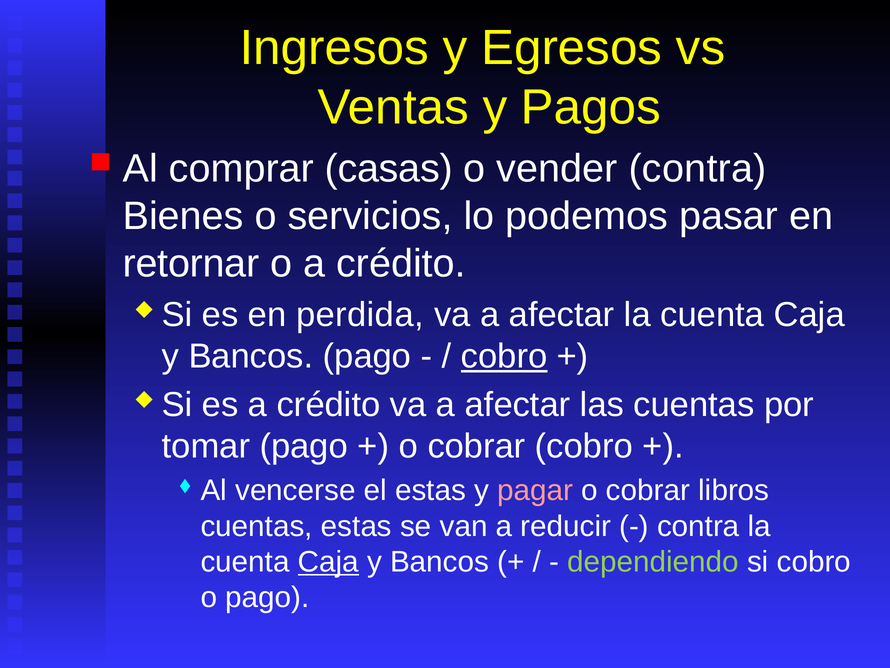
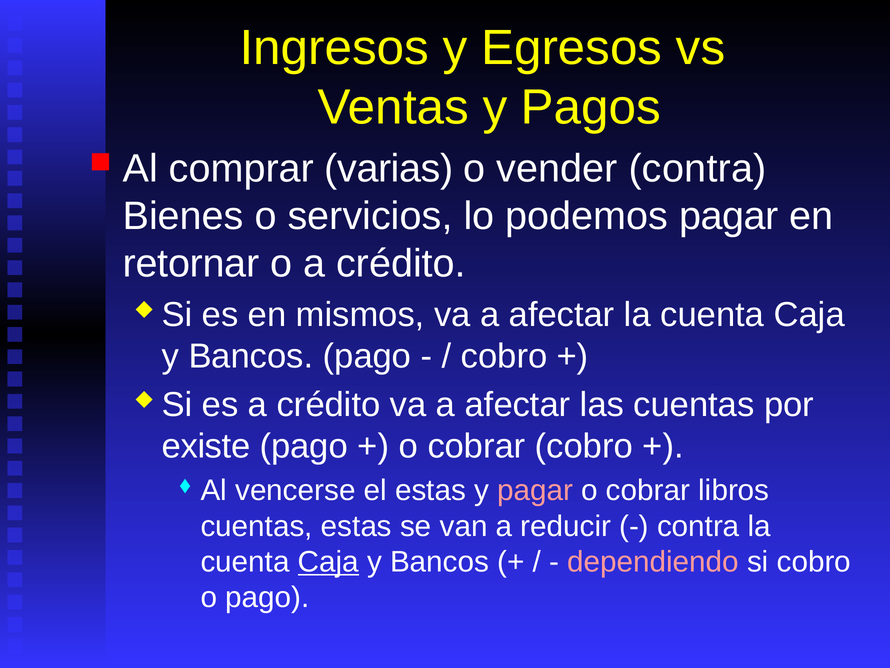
casas: casas -> varias
podemos pasar: pasar -> pagar
perdida: perdida -> mismos
cobro at (504, 356) underline: present -> none
tomar: tomar -> existe
dependiendo colour: light green -> pink
